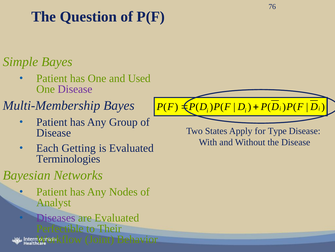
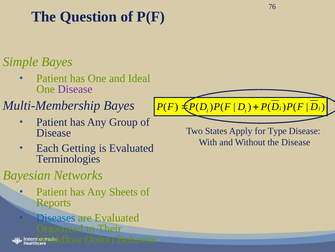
Used: Used -> Ideal
Nodes: Nodes -> Sheets
Analyst: Analyst -> Reports
Diseases colour: purple -> blue
Perfectible: Perfectible -> Organized
